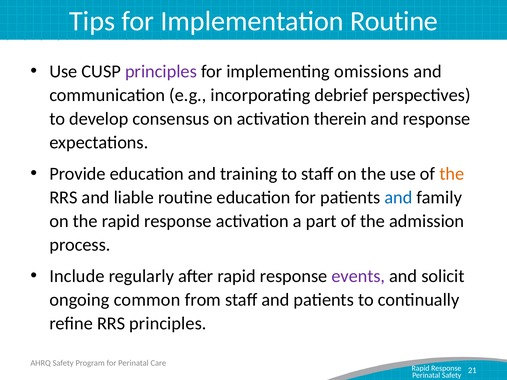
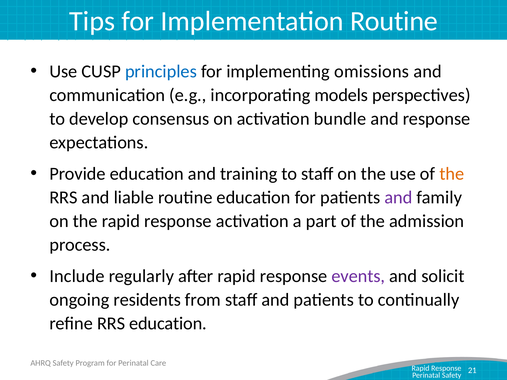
principles at (161, 71) colour: purple -> blue
debrief: debrief -> models
therein: therein -> bundle
and at (398, 198) colour: blue -> purple
common: common -> residents
RRS principles: principles -> education
